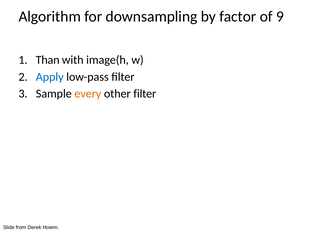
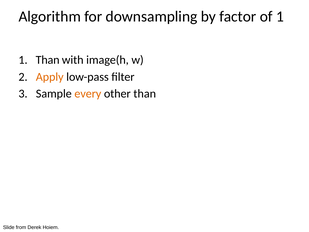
of 9: 9 -> 1
Apply colour: blue -> orange
other filter: filter -> than
